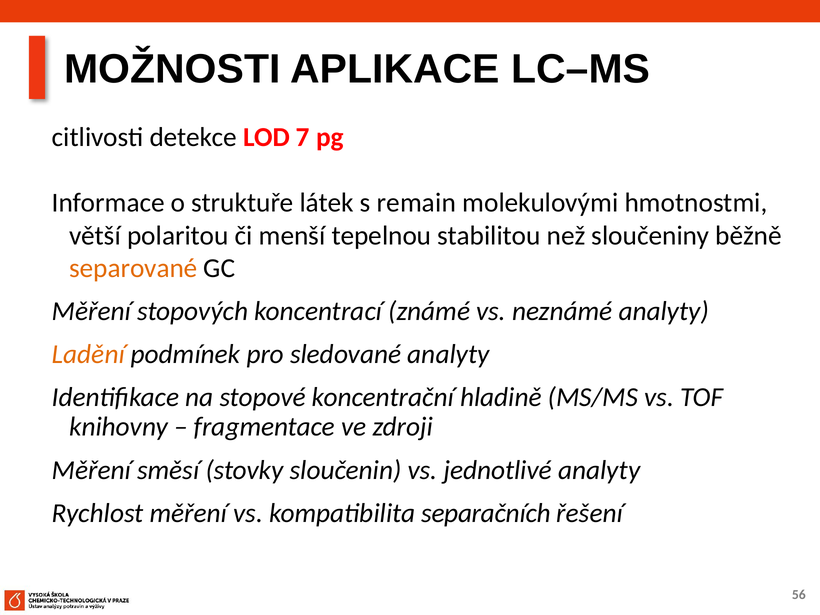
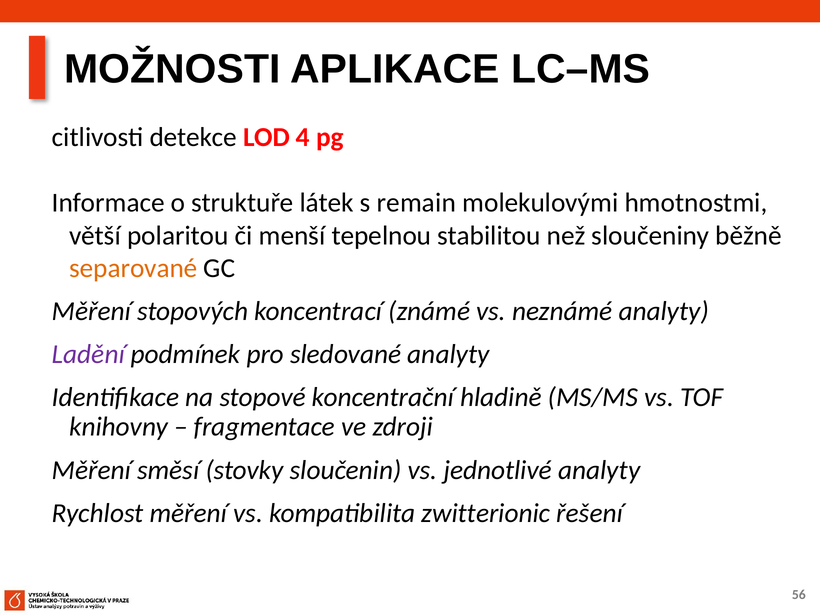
7: 7 -> 4
Ladění colour: orange -> purple
separačních: separačních -> zwitterionic
